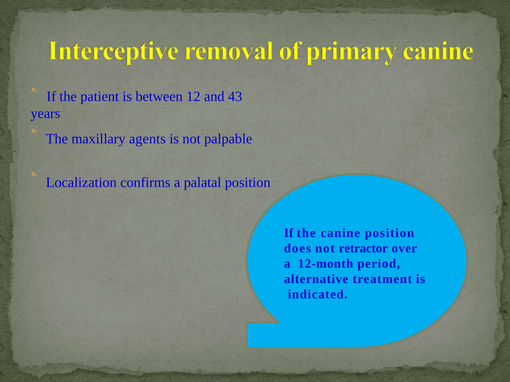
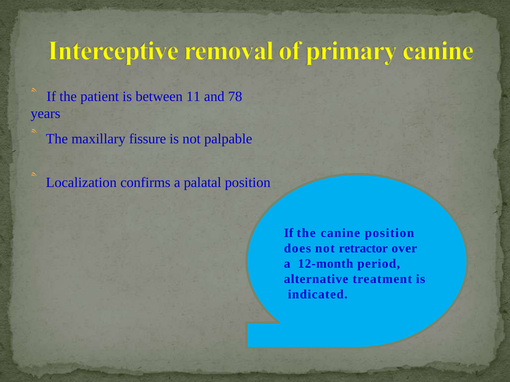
12: 12 -> 11
43: 43 -> 78
agents: agents -> fissure
